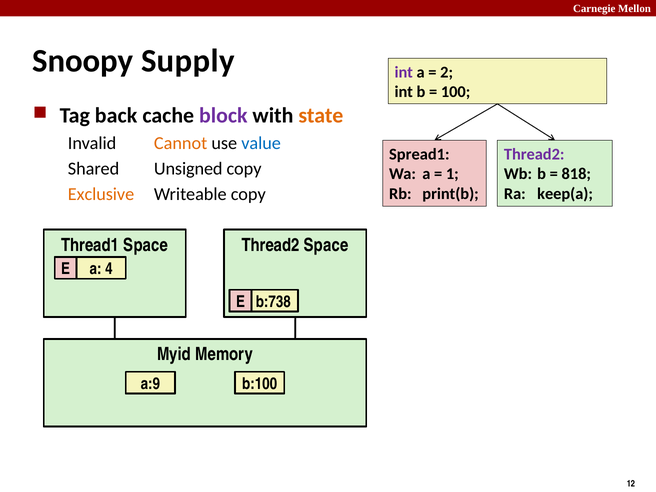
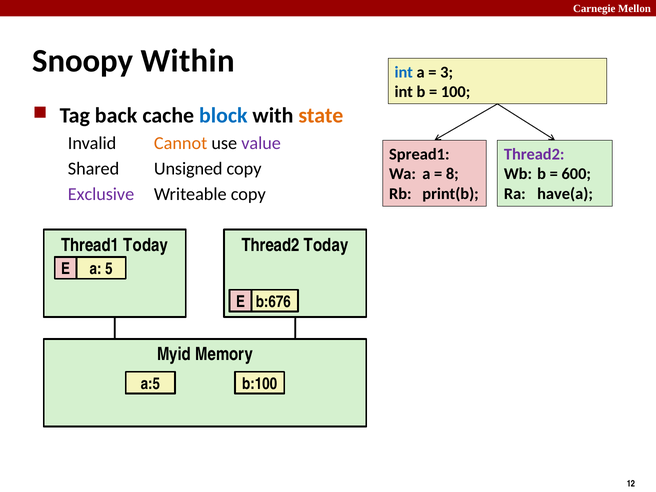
Supply: Supply -> Within
int at (404, 72) colour: purple -> blue
2: 2 -> 3
block colour: purple -> blue
value colour: blue -> purple
1: 1 -> 8
818: 818 -> 600
Exclusive colour: orange -> purple
keep(a: keep(a -> have(a
Thread1 Space: Space -> Today
Thread2 Space: Space -> Today
4: 4 -> 5
b:738: b:738 -> b:676
a:9: a:9 -> a:5
